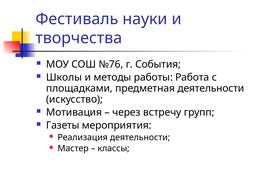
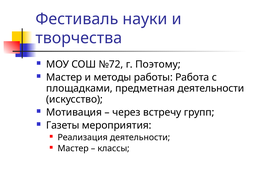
№76: №76 -> №72
События: События -> Поэтому
Школы at (64, 77): Школы -> Мастер
